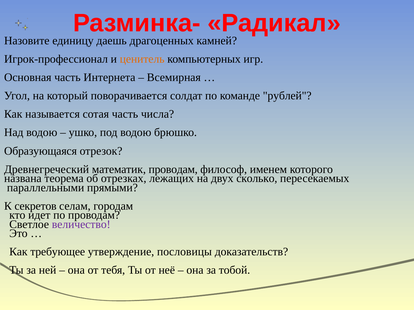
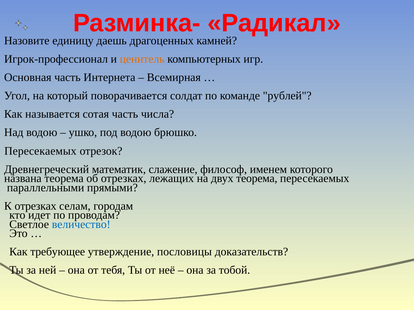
Образующаяся at (41, 151): Образующаяся -> Пересекаемых
математик проводам: проводам -> слажение
двух сколько: сколько -> теорема
К секретов: секретов -> отрезках
величество colour: purple -> blue
